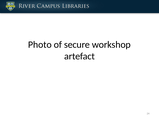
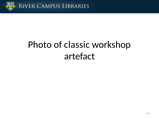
secure: secure -> classic
